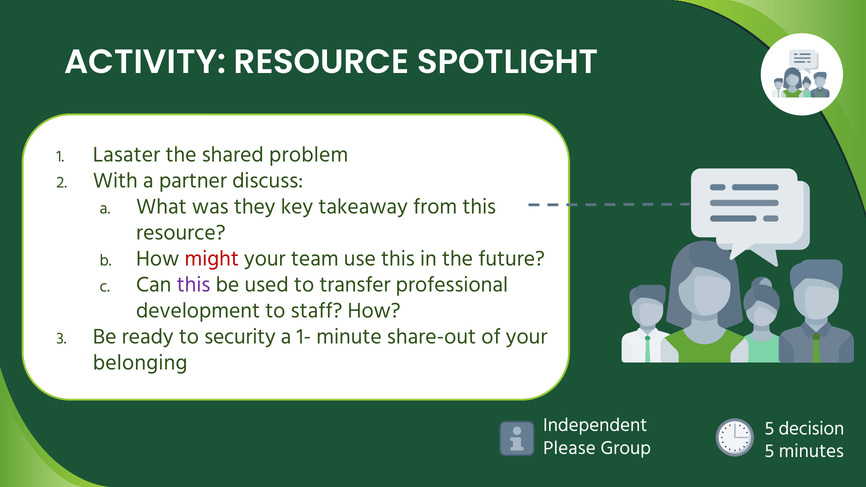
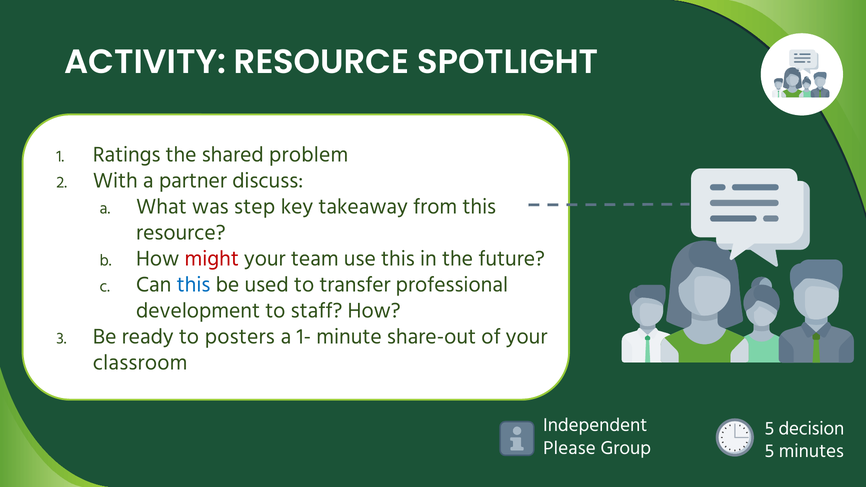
Lasater: Lasater -> Ratings
they: they -> step
this at (194, 285) colour: purple -> blue
security: security -> posters
belonging: belonging -> classroom
